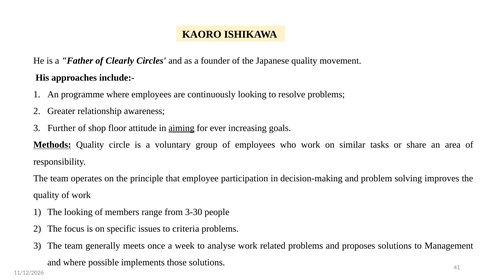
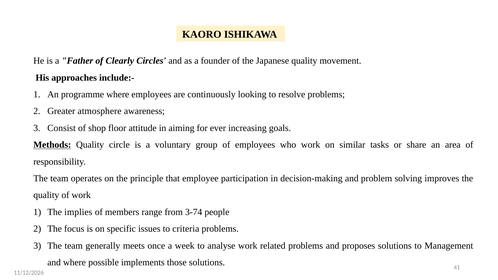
relationship: relationship -> atmosphere
Further: Further -> Consist
aiming underline: present -> none
The looking: looking -> implies
3-30: 3-30 -> 3-74
